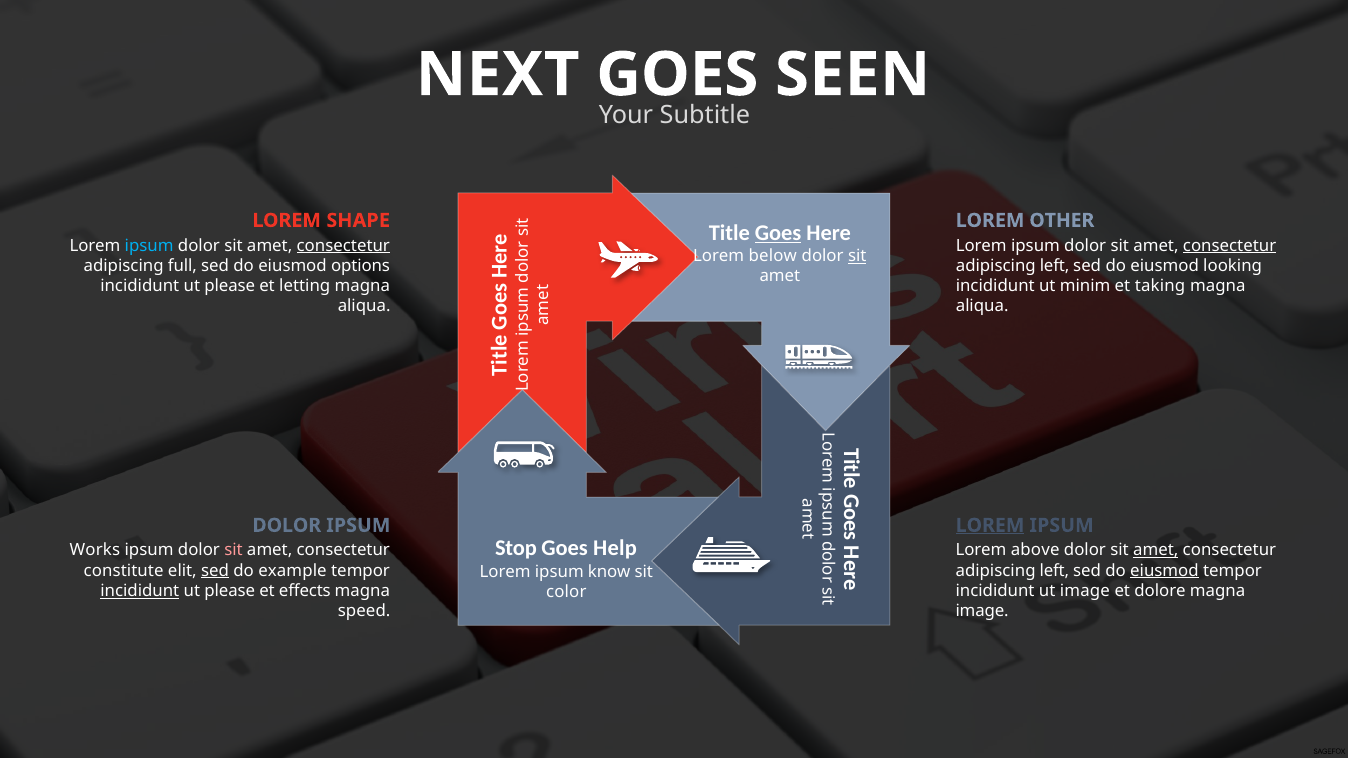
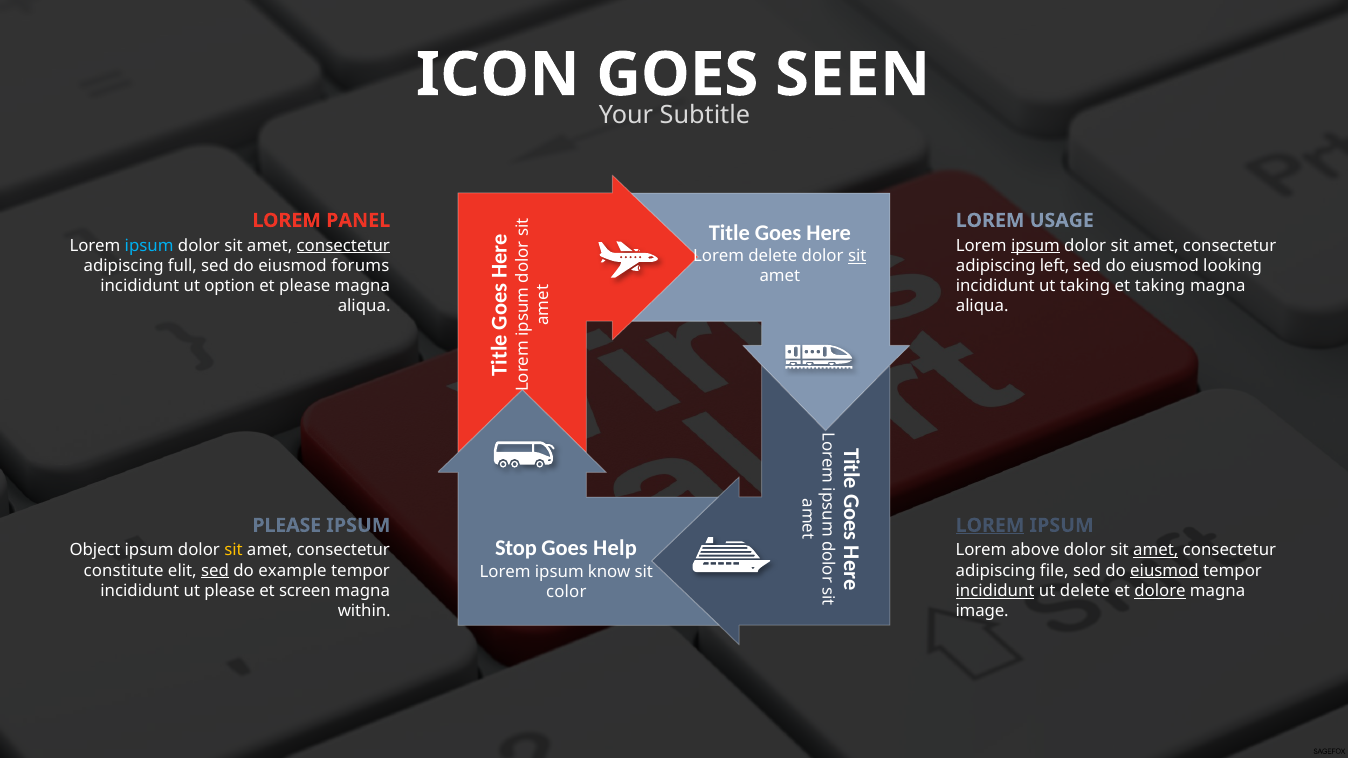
NEXT: NEXT -> ICON
SHAPE: SHAPE -> PANEL
OTHER: OTHER -> USAGE
Goes at (778, 233) underline: present -> none
ipsum at (1035, 246) underline: none -> present
consectetur at (1230, 246) underline: present -> none
Lorem below: below -> delete
options: options -> forums
please at (230, 286): please -> option
et letting: letting -> please
ut minim: minim -> taking
DOLOR at (287, 526): DOLOR -> PLEASE
Works: Works -> Object
sit at (234, 551) colour: pink -> yellow
left at (1054, 571): left -> file
incididunt at (140, 591) underline: present -> none
effects: effects -> screen
incididunt at (995, 591) underline: none -> present
ut image: image -> delete
dolore underline: none -> present
speed: speed -> within
